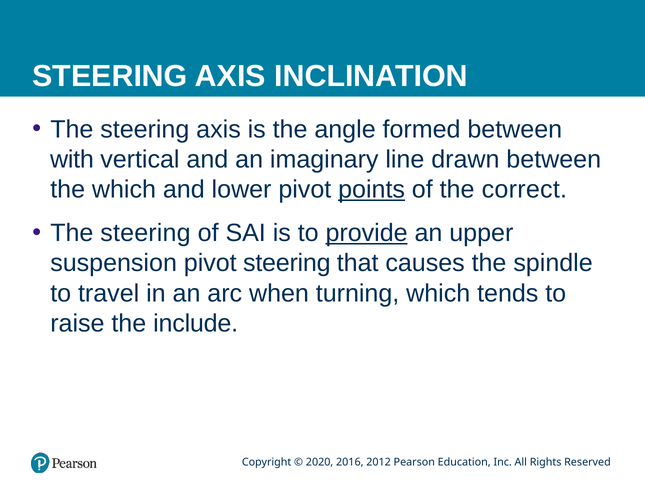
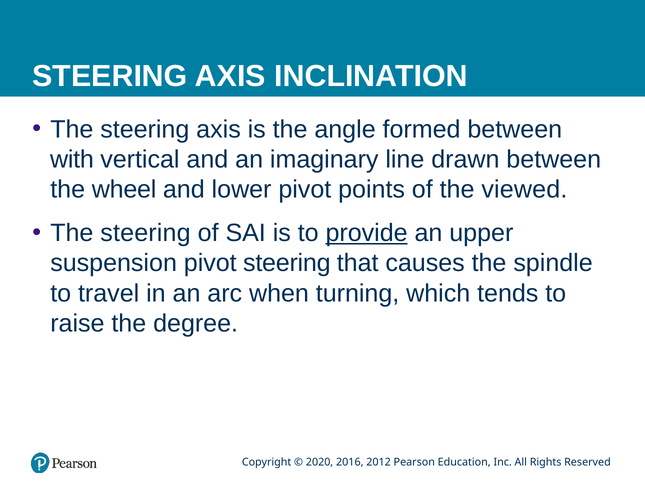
the which: which -> wheel
points underline: present -> none
correct: correct -> viewed
include: include -> degree
